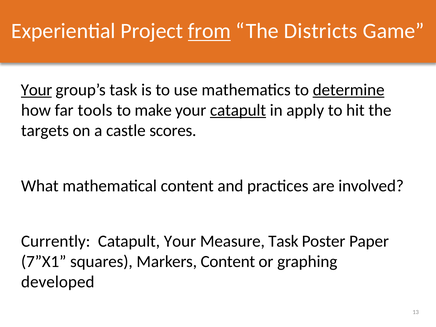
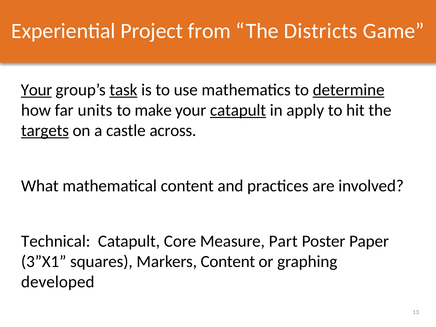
from underline: present -> none
task at (123, 90) underline: none -> present
tools: tools -> units
targets underline: none -> present
scores: scores -> across
Currently: Currently -> Technical
Catapult Your: Your -> Core
Measure Task: Task -> Part
7”X1: 7”X1 -> 3”X1
